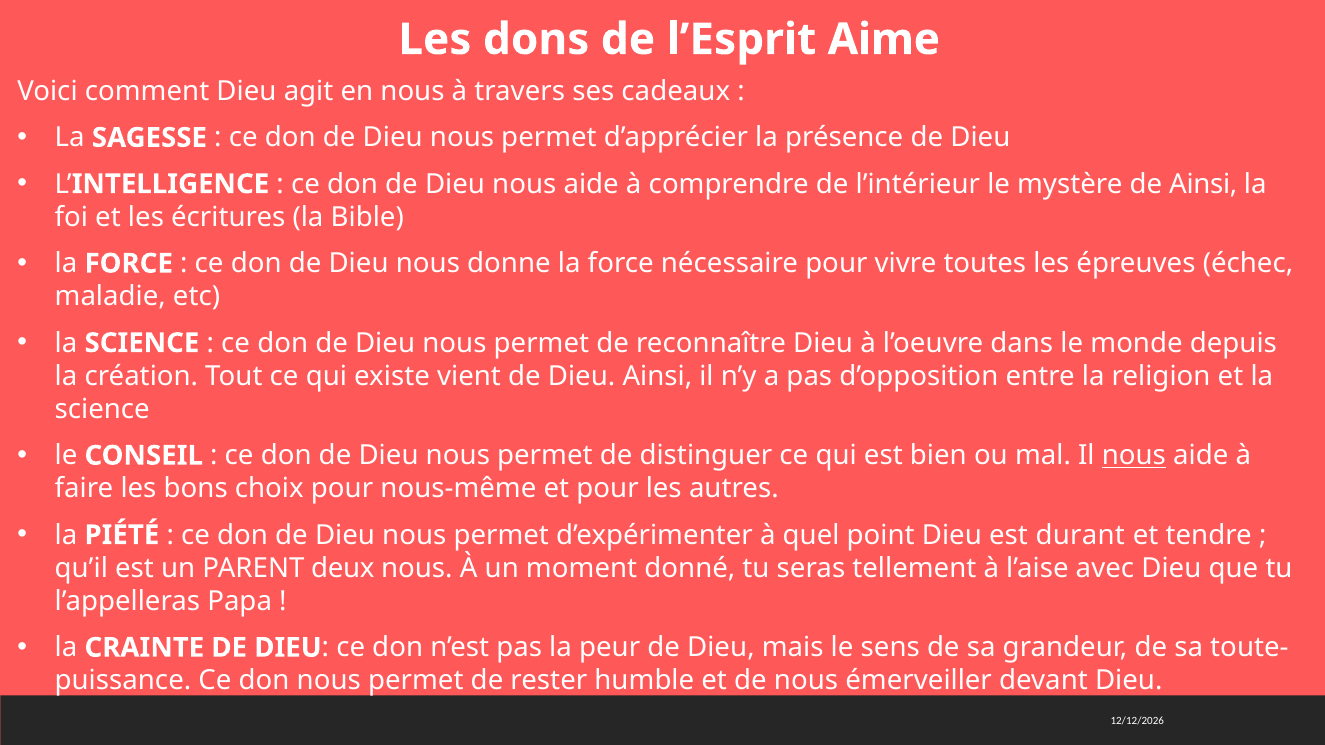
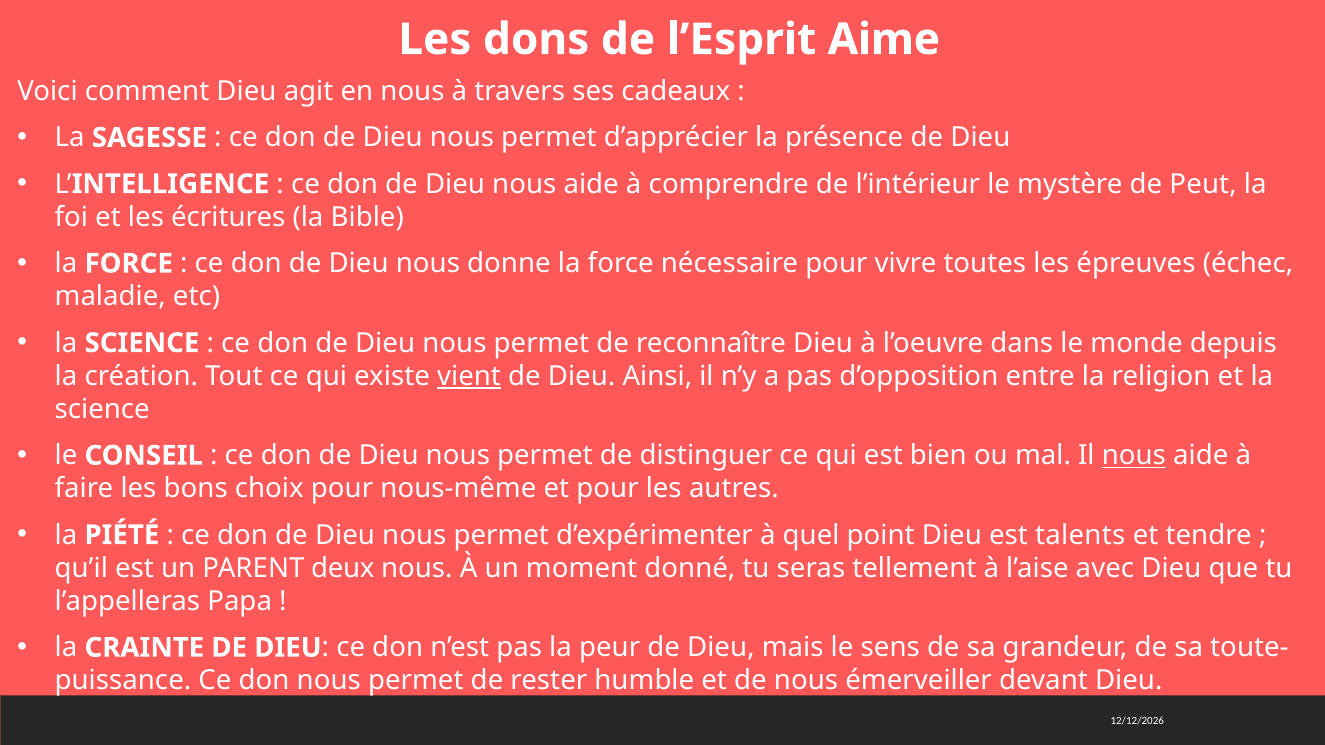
de Ainsi: Ainsi -> Peut
vient underline: none -> present
durant: durant -> talents
